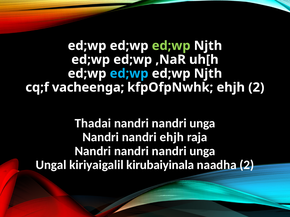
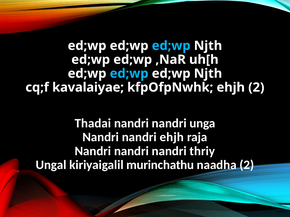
ed;wp at (171, 46) colour: light green -> light blue
vacheenga: vacheenga -> kavalaiyae
Nandri nandri nandri unga: unga -> thriy
kirubaiyinala: kirubaiyinala -> murinchathu
